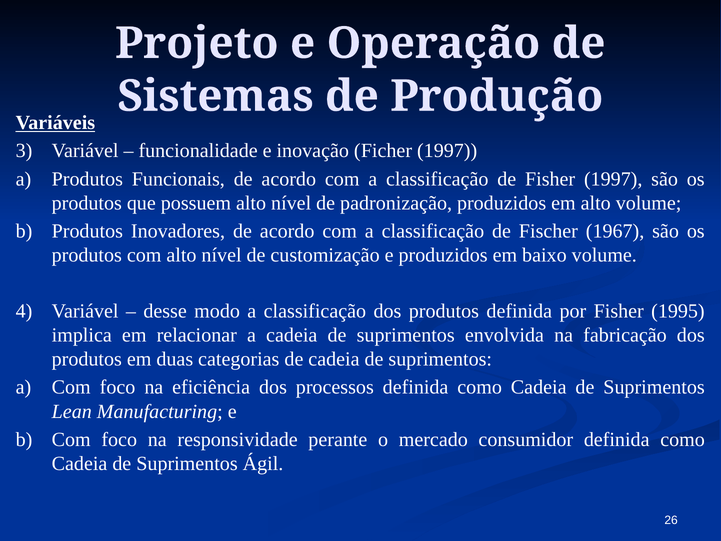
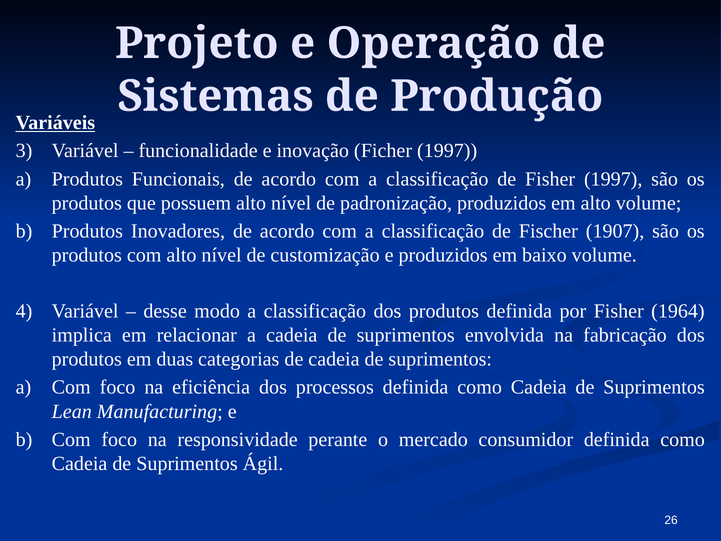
1967: 1967 -> 1907
1995: 1995 -> 1964
